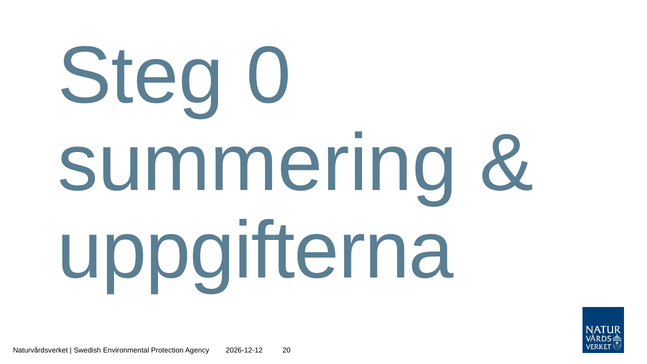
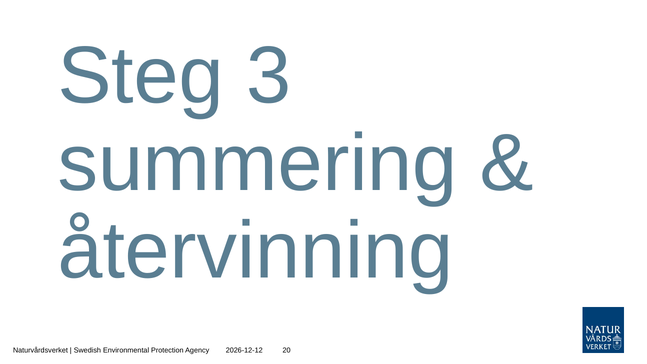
0: 0 -> 3
uppgifterna: uppgifterna -> återvinning
